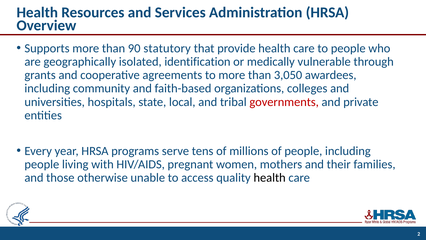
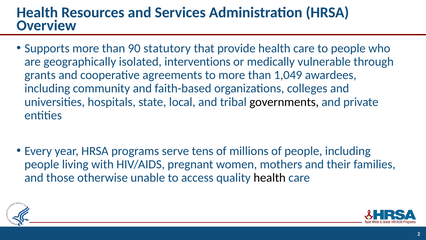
identification: identification -> interventions
3,050: 3,050 -> 1,049
governments colour: red -> black
